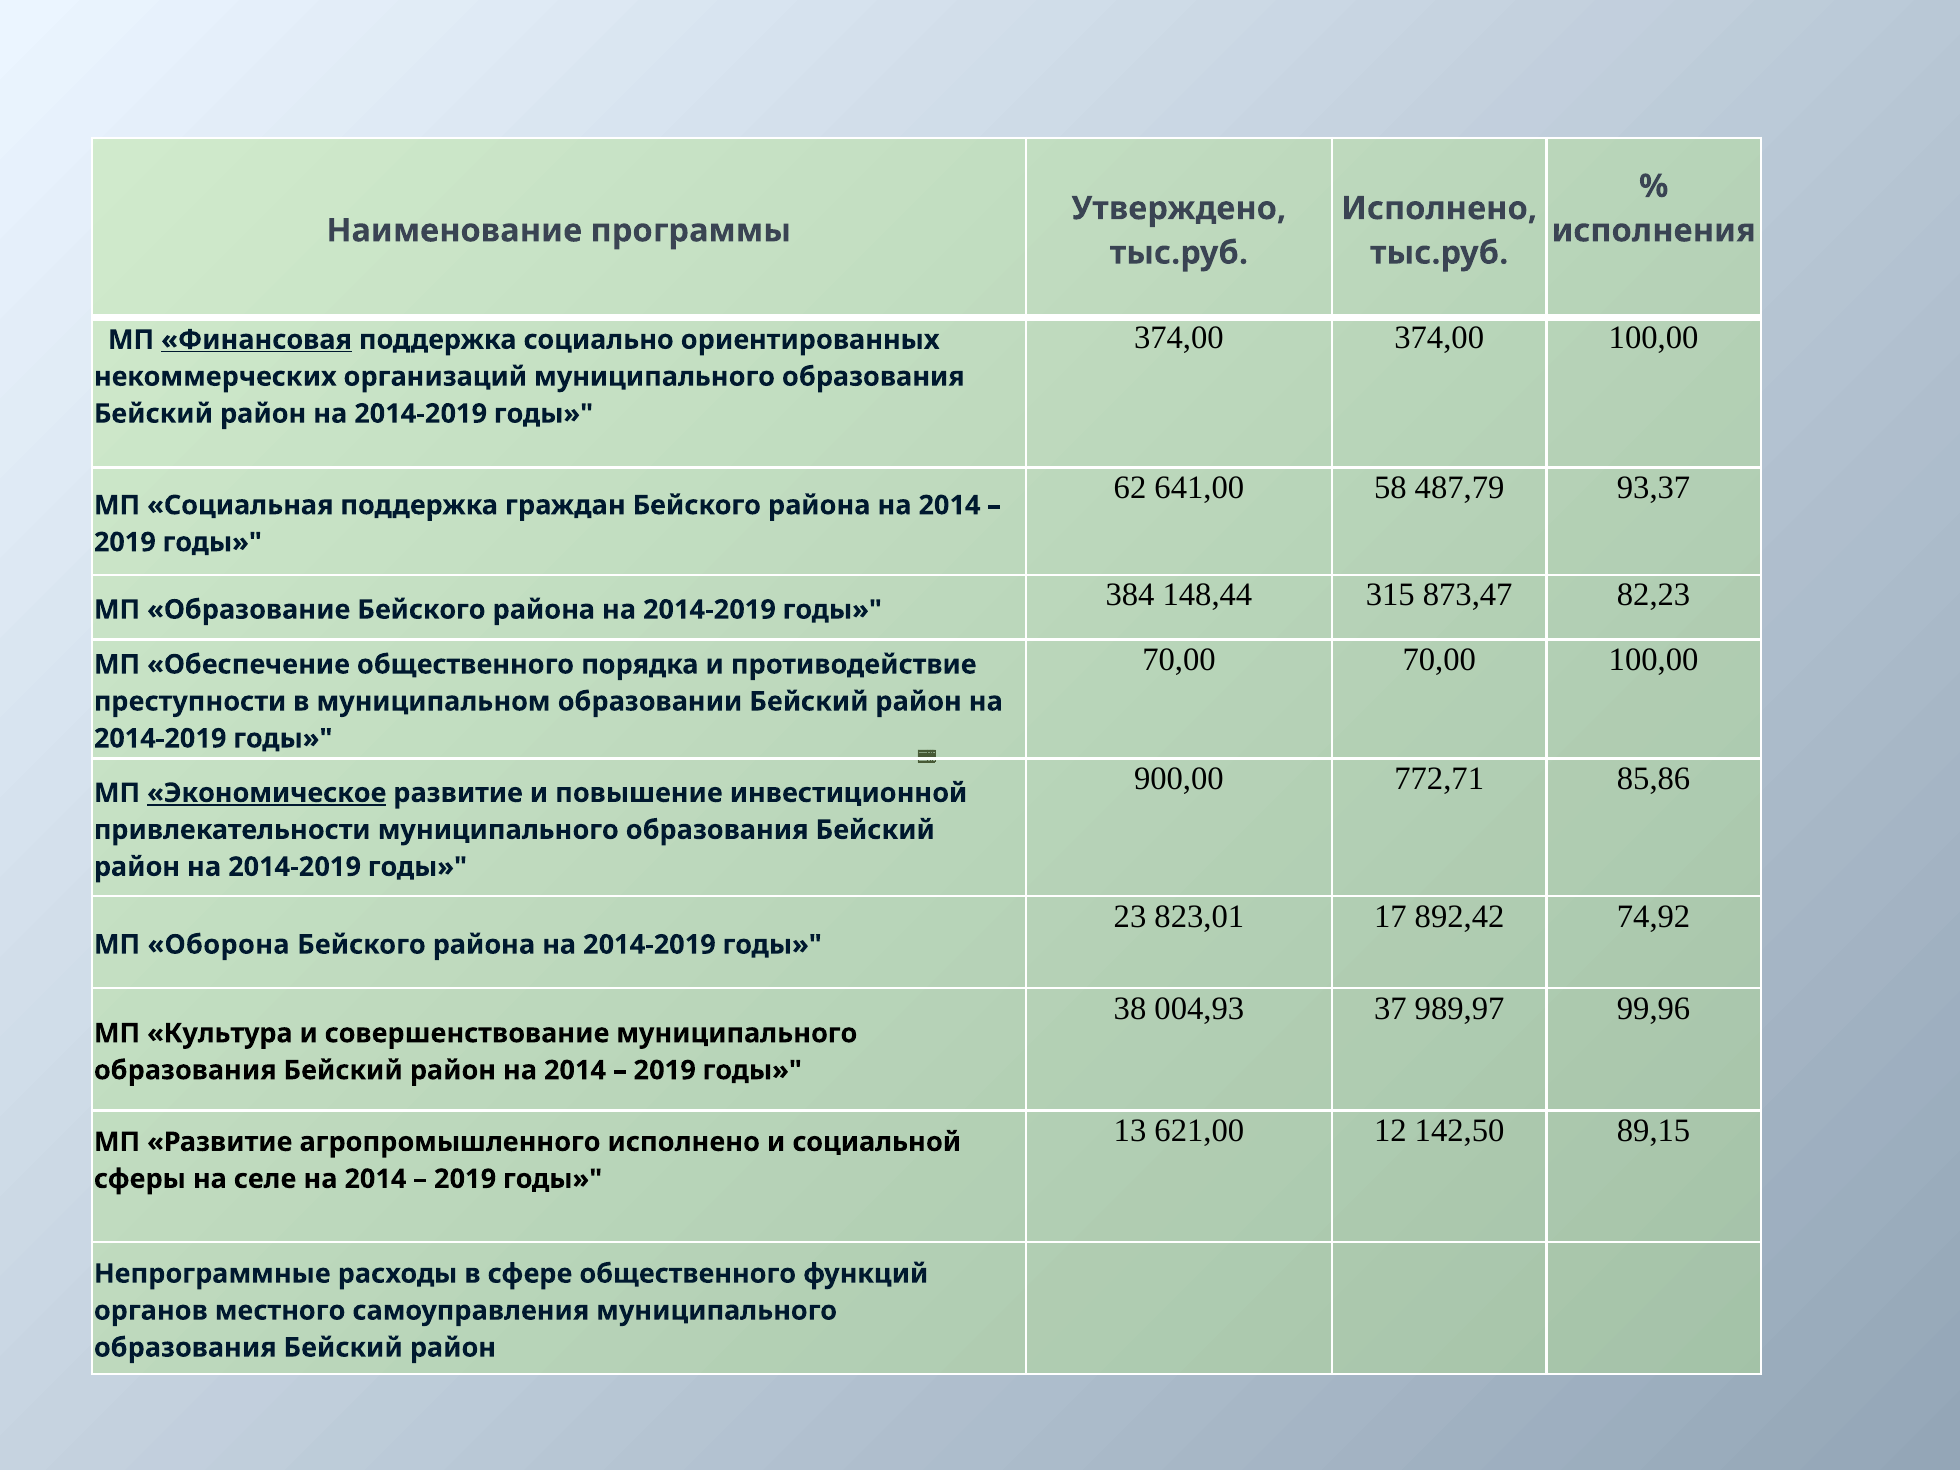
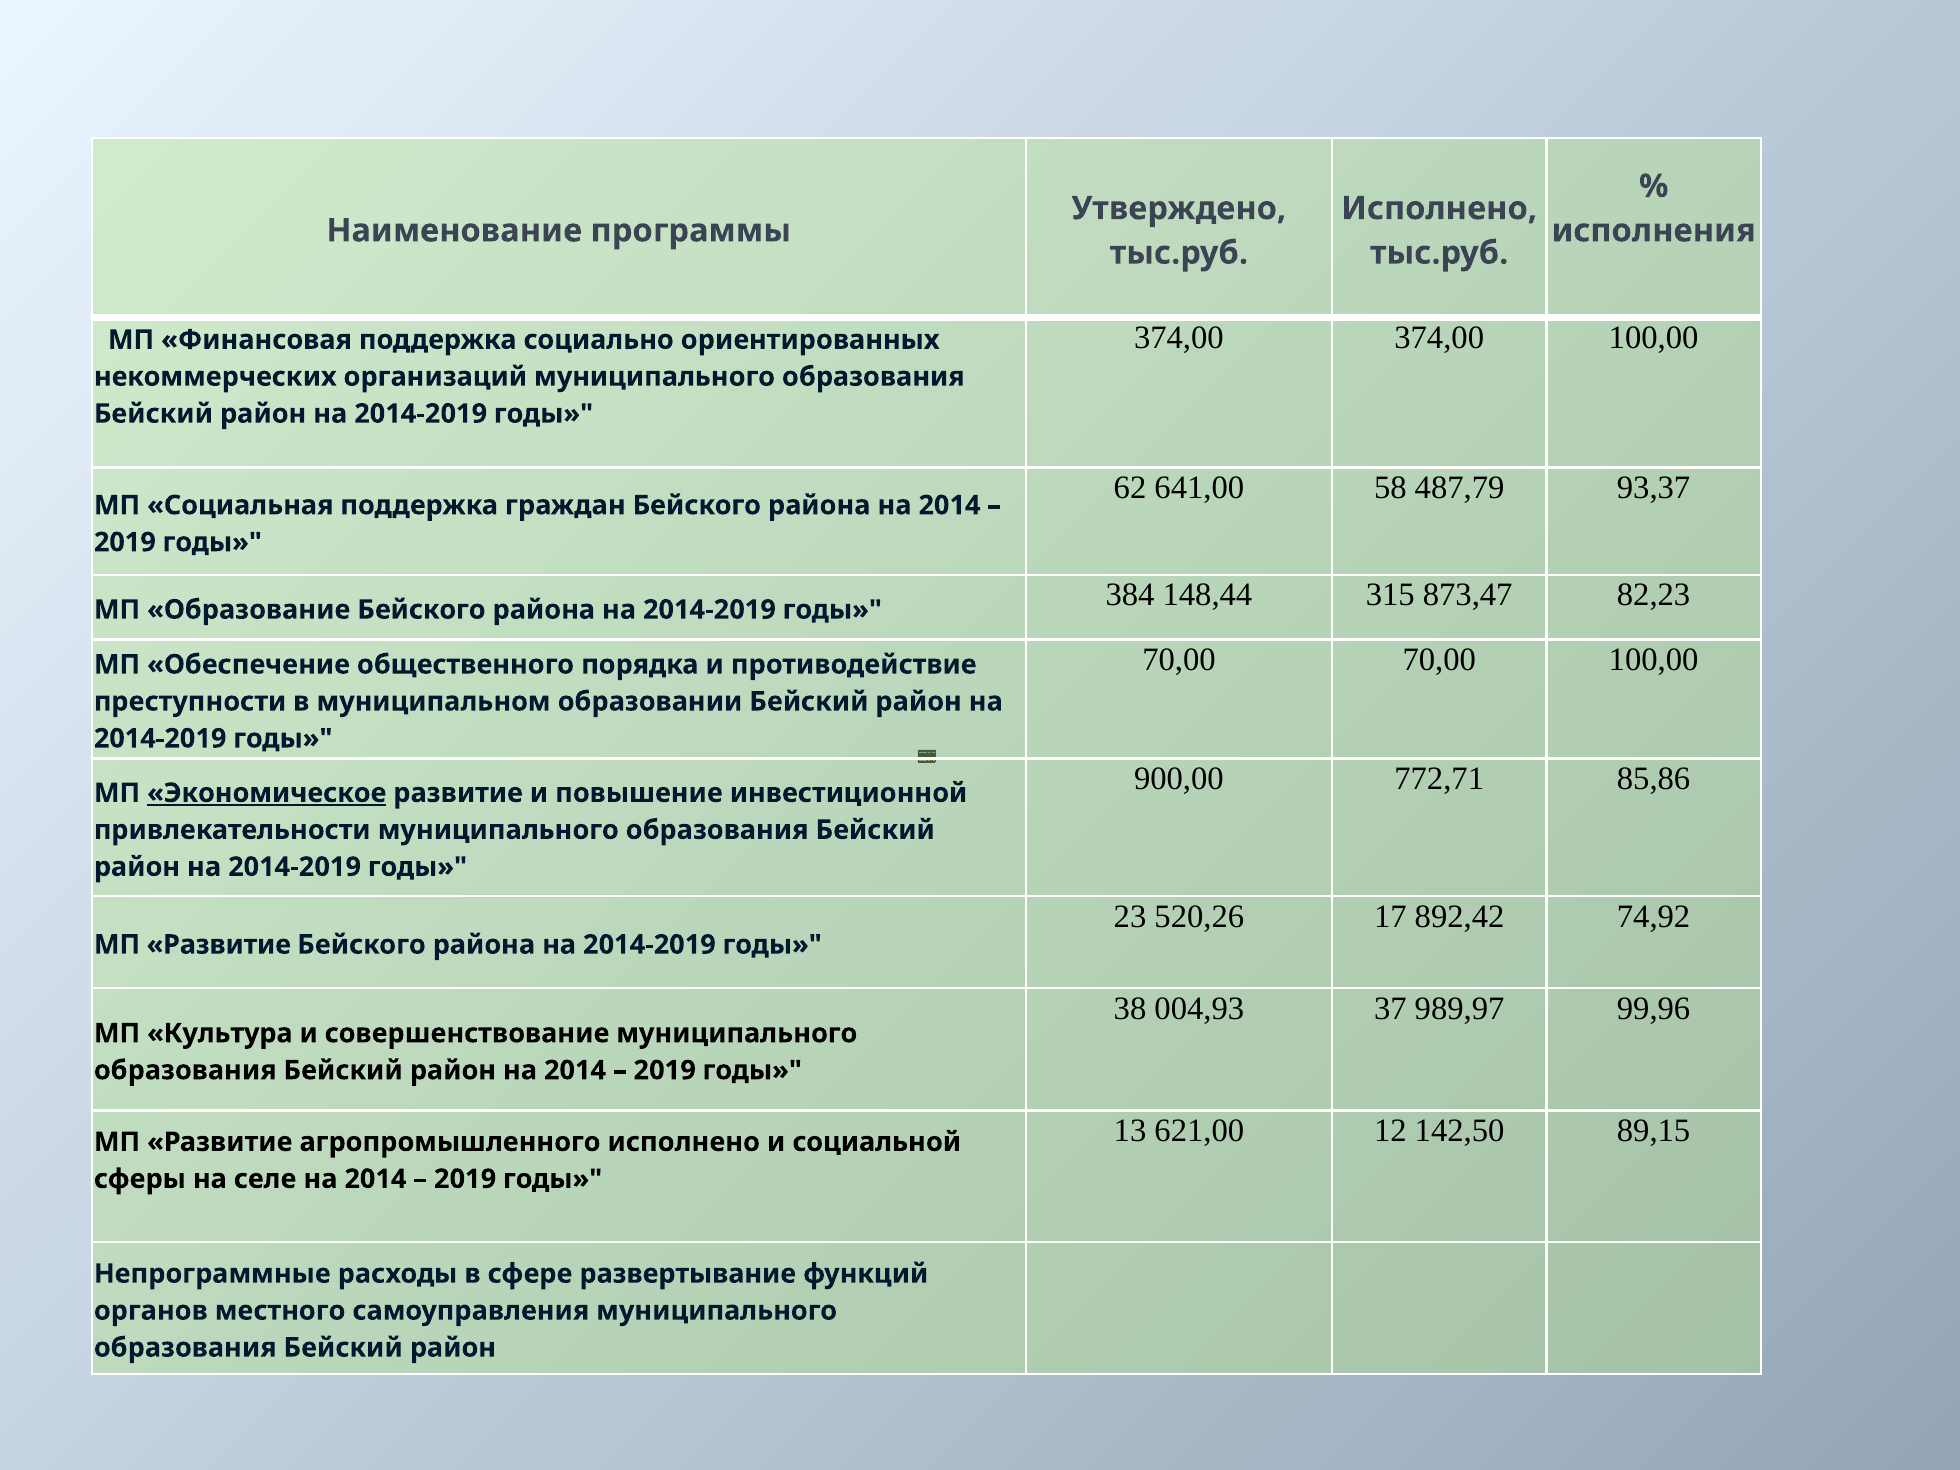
Финансовая underline: present -> none
823,01: 823,01 -> 520,26
Оборона at (219, 945): Оборона -> Развитие
сфере общественного: общественного -> развертывание
